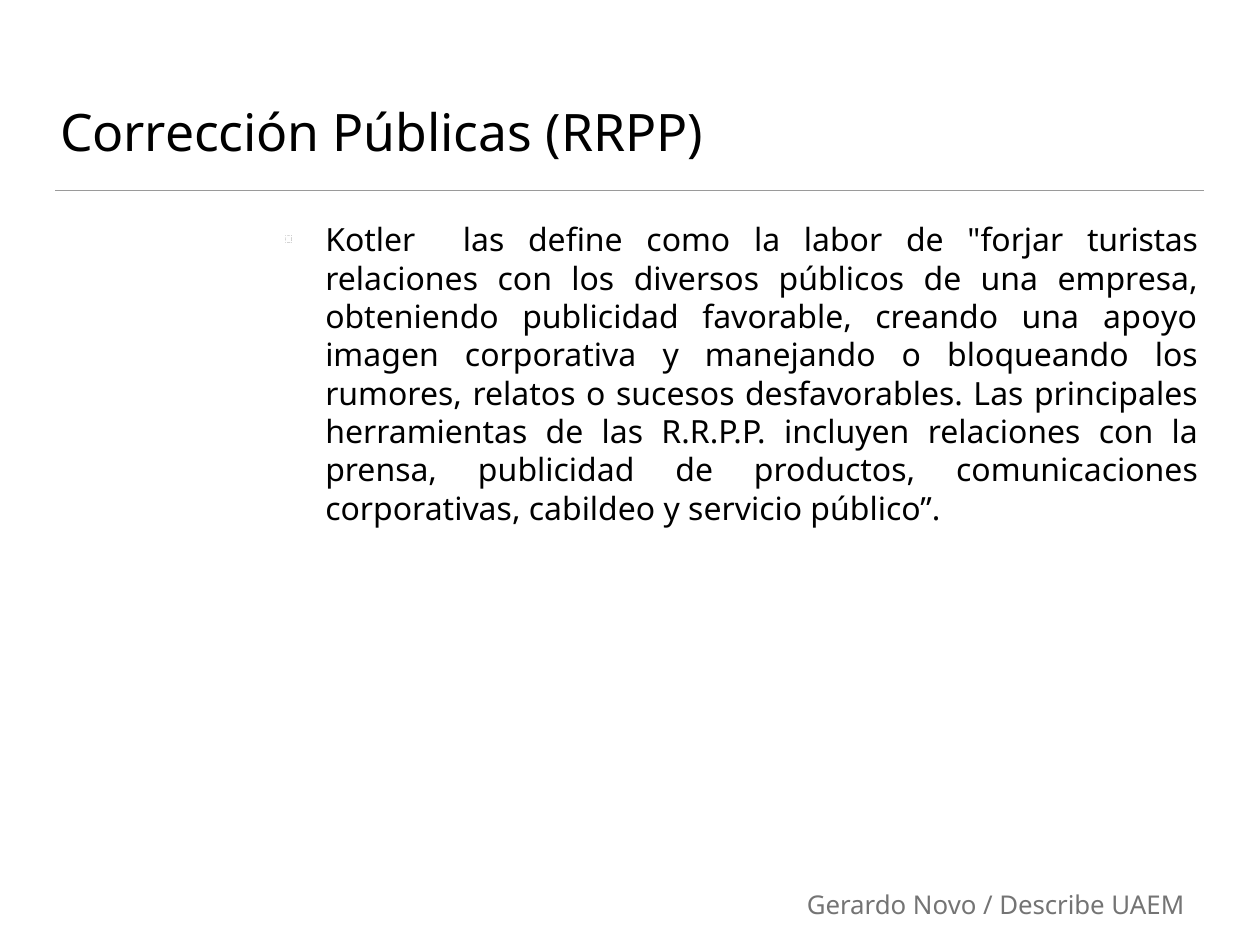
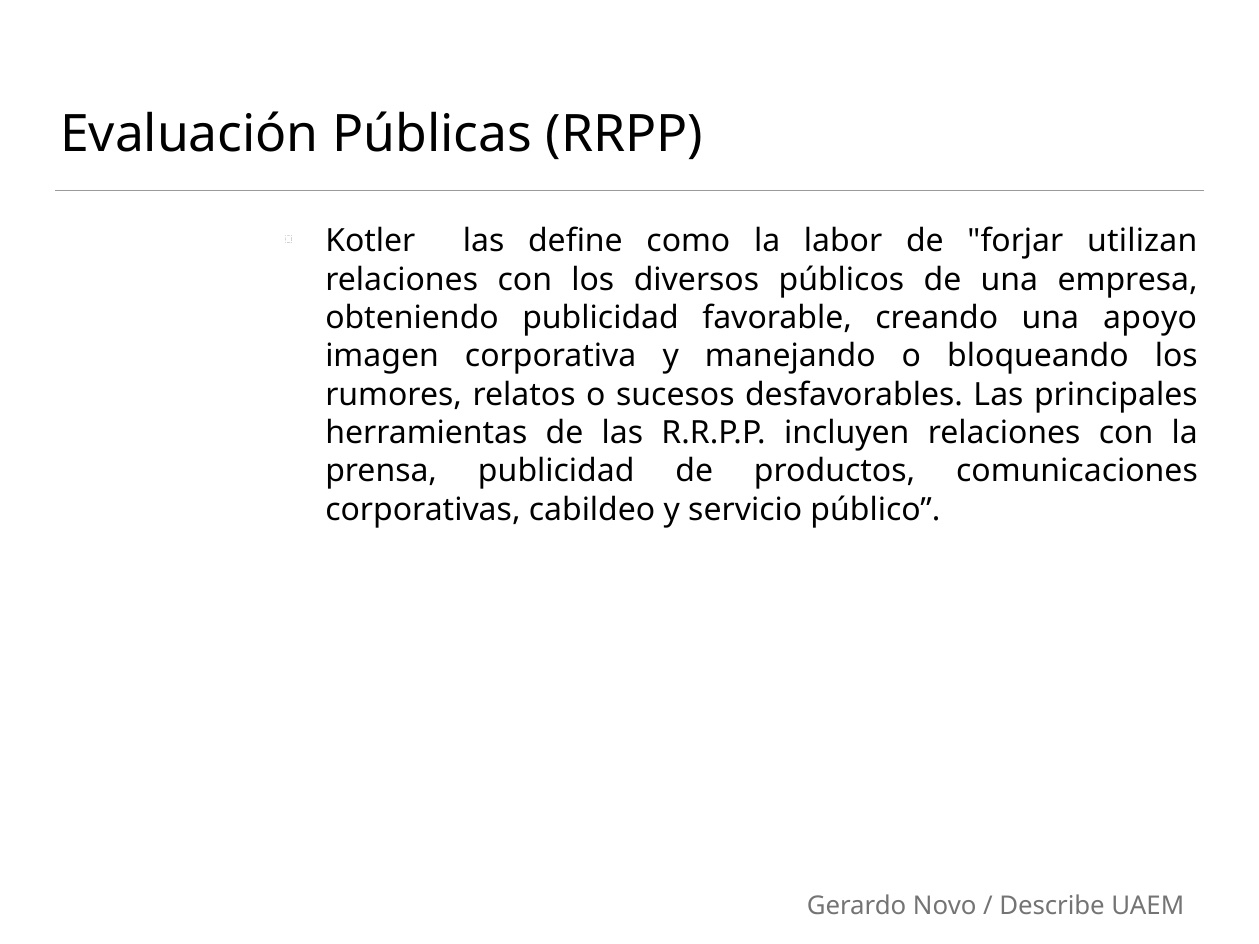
Corrección: Corrección -> Evaluación
turistas: turistas -> utilizan
